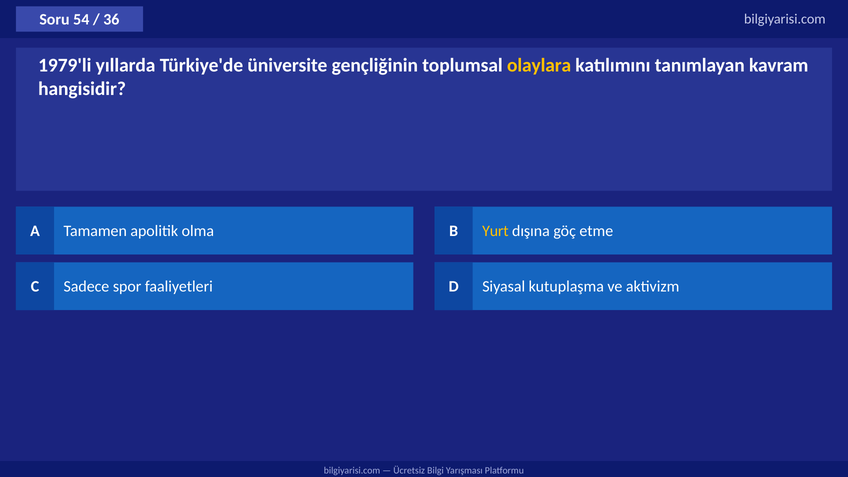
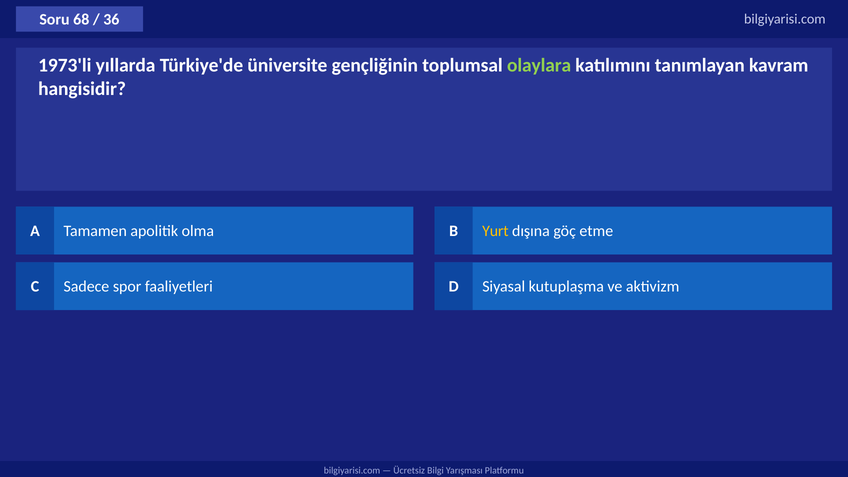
54: 54 -> 68
1979'li: 1979'li -> 1973'li
olaylara colour: yellow -> light green
